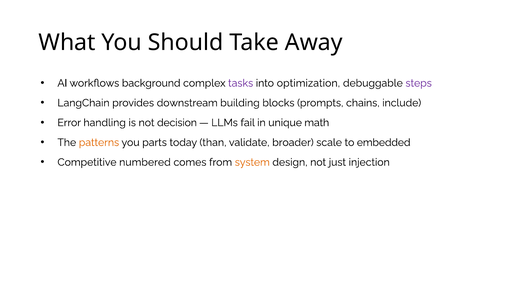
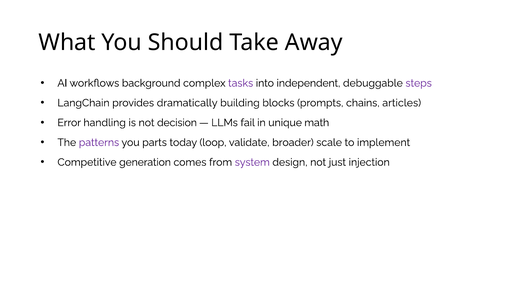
optimization: optimization -> independent
downstream: downstream -> dramatically
include: include -> articles
patterns colour: orange -> purple
than: than -> loop
embedded: embedded -> implement
numbered: numbered -> generation
system colour: orange -> purple
